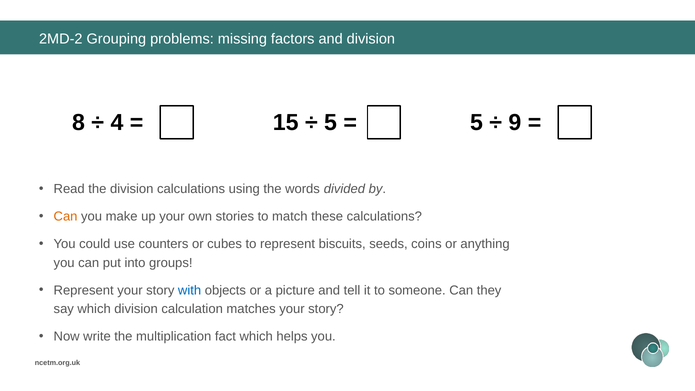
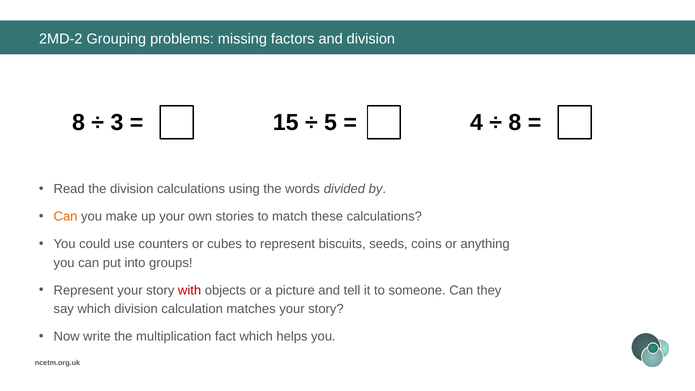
4: 4 -> 3
5 at (476, 123): 5 -> 4
9 at (515, 123): 9 -> 8
with colour: blue -> red
